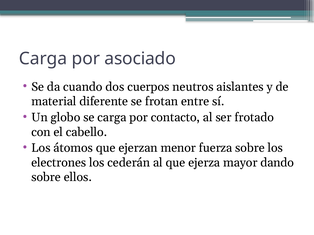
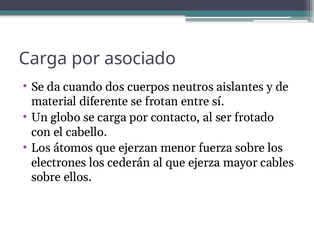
dando: dando -> cables
